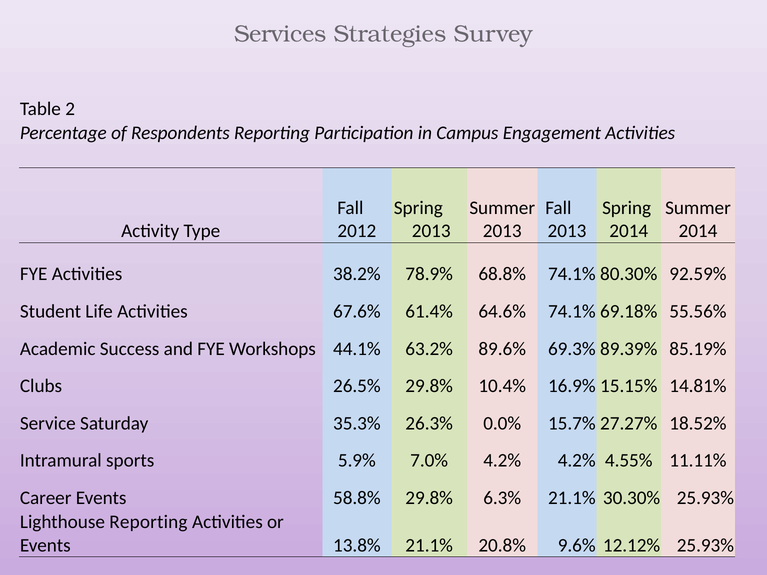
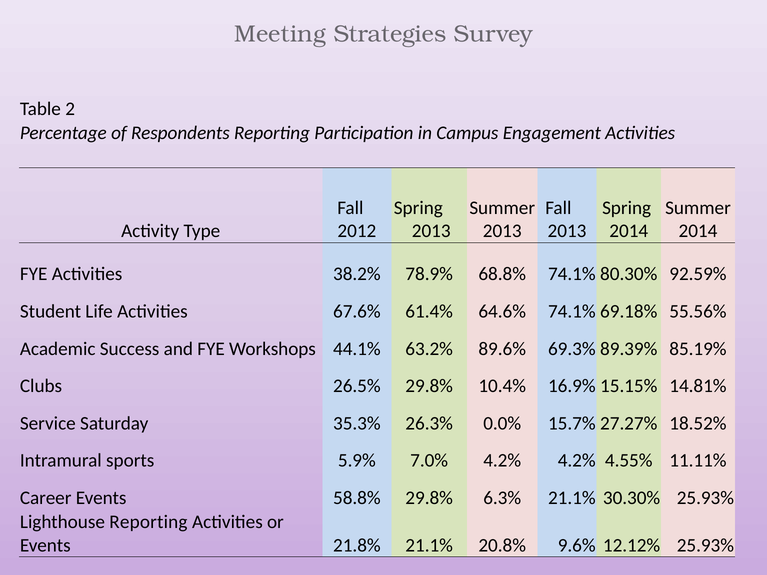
Services: Services -> Meeting
13.8%: 13.8% -> 21.8%
